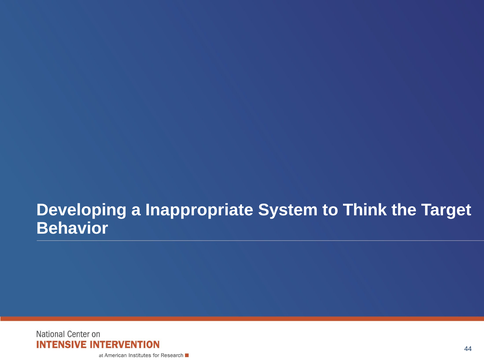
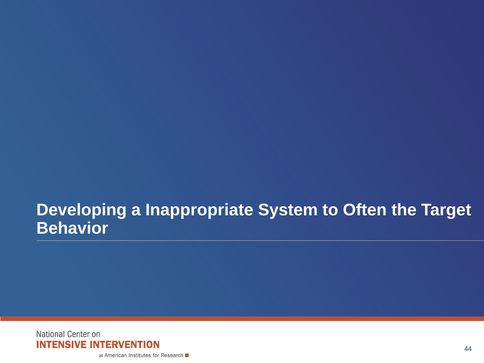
Think: Think -> Often
